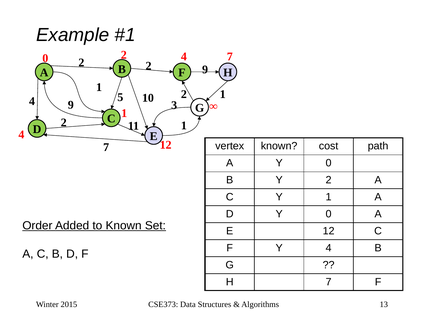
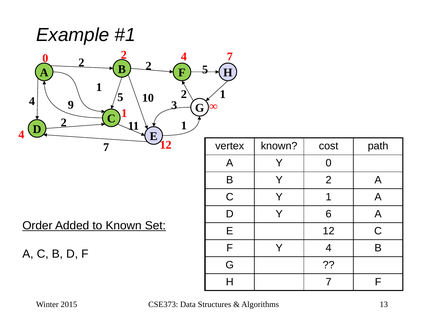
2 9: 9 -> 5
D Y 0: 0 -> 6
